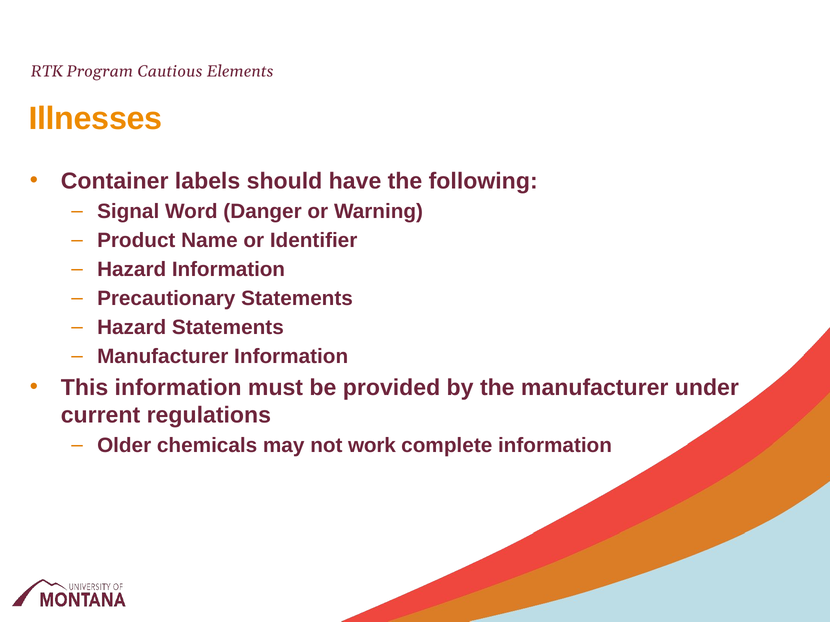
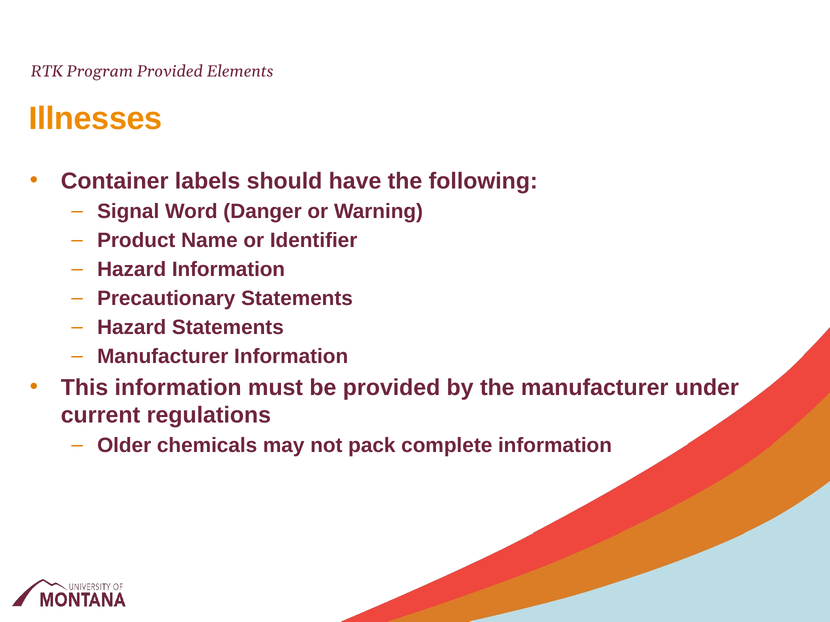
Program Cautious: Cautious -> Provided
work: work -> pack
